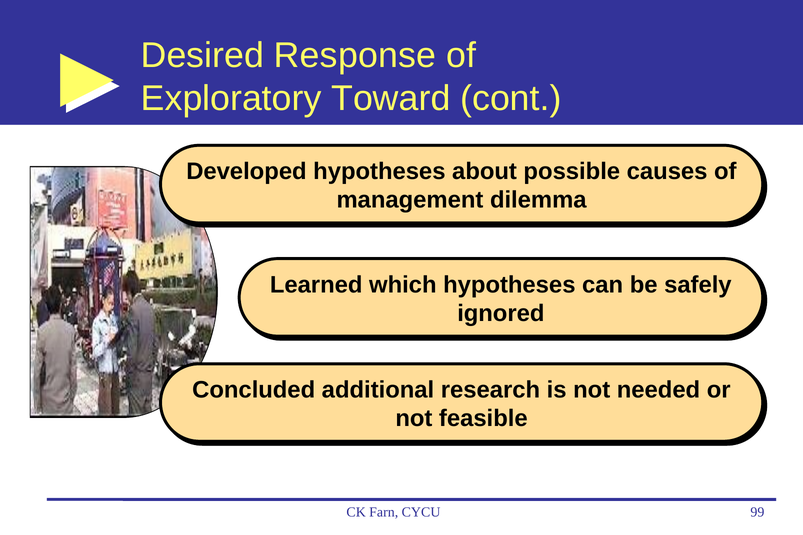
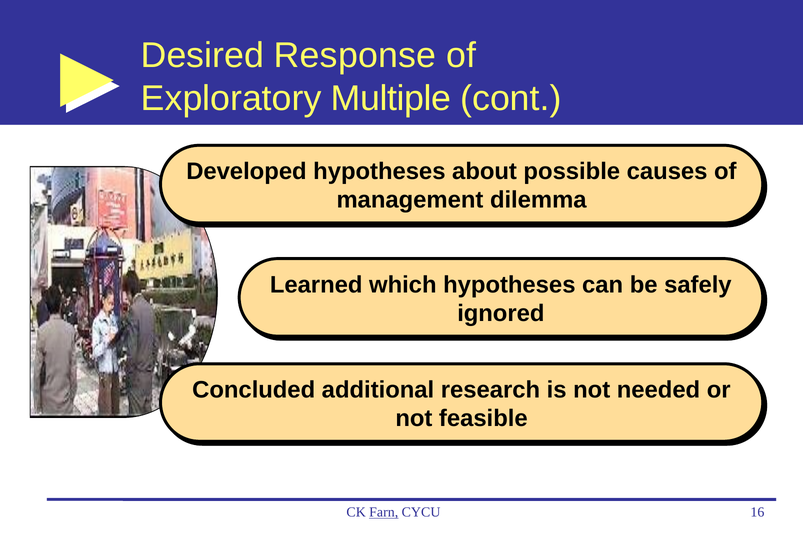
Toward: Toward -> Multiple
Farn underline: none -> present
99: 99 -> 16
